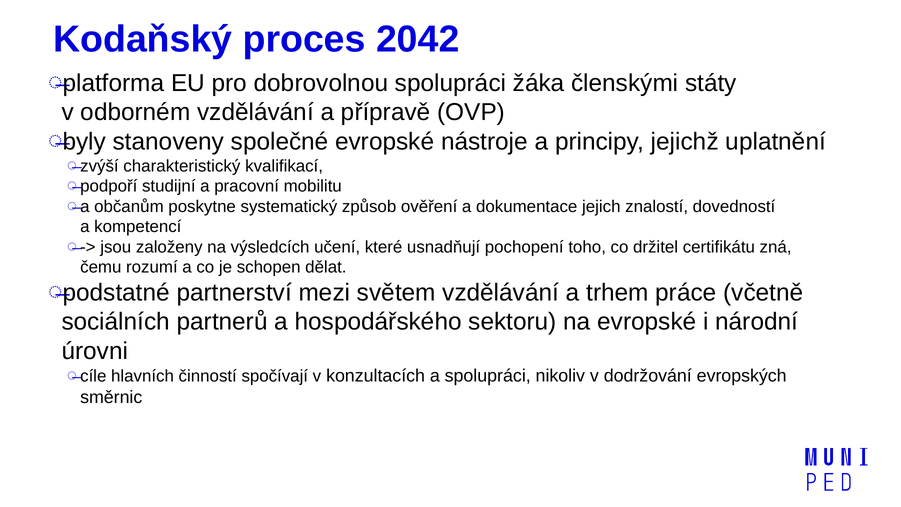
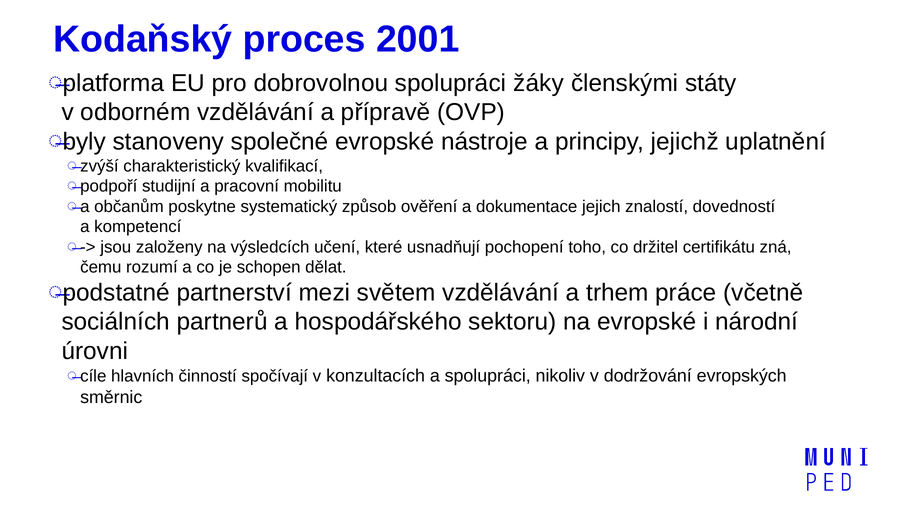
2042: 2042 -> 2001
žáka: žáka -> žáky
